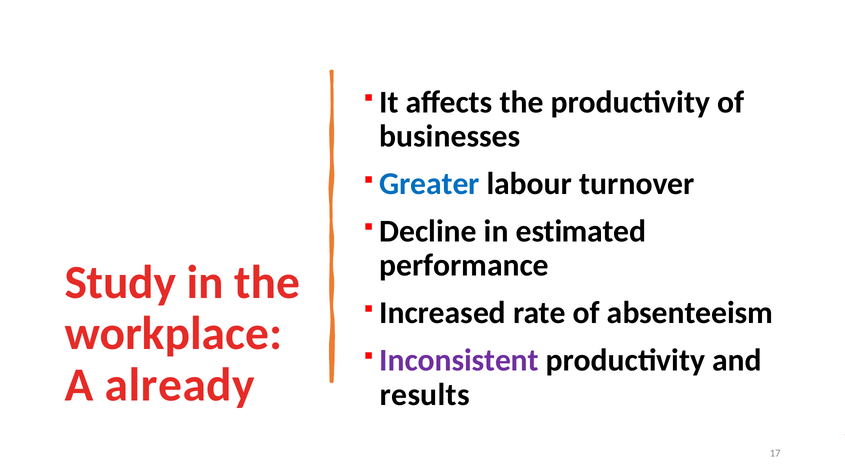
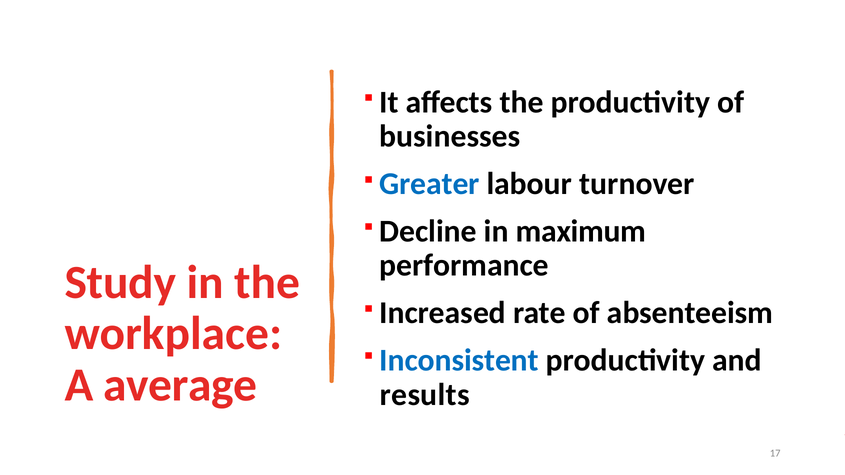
estimated: estimated -> maximum
Inconsistent colour: purple -> blue
already: already -> average
